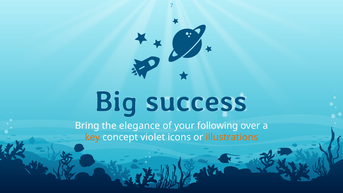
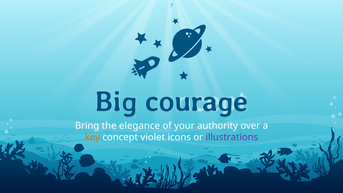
success: success -> courage
following: following -> authority
illustrations colour: orange -> purple
